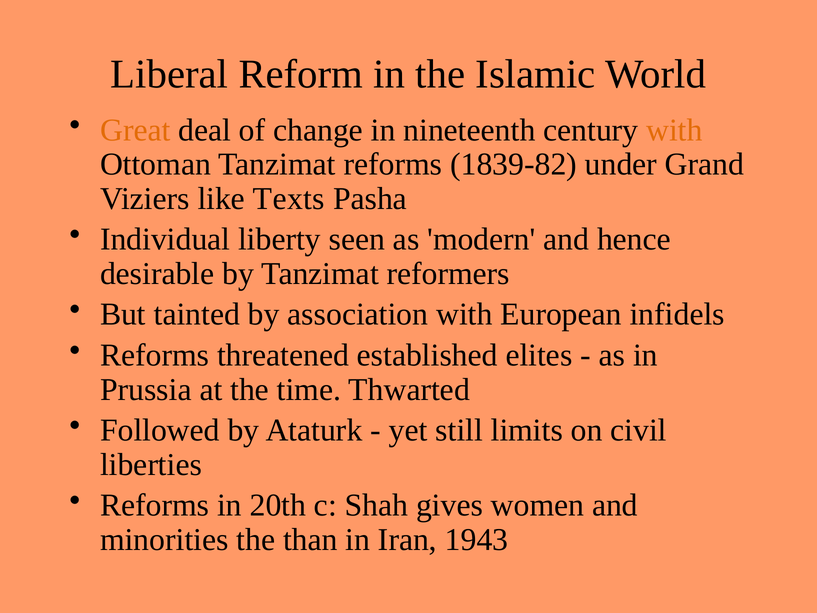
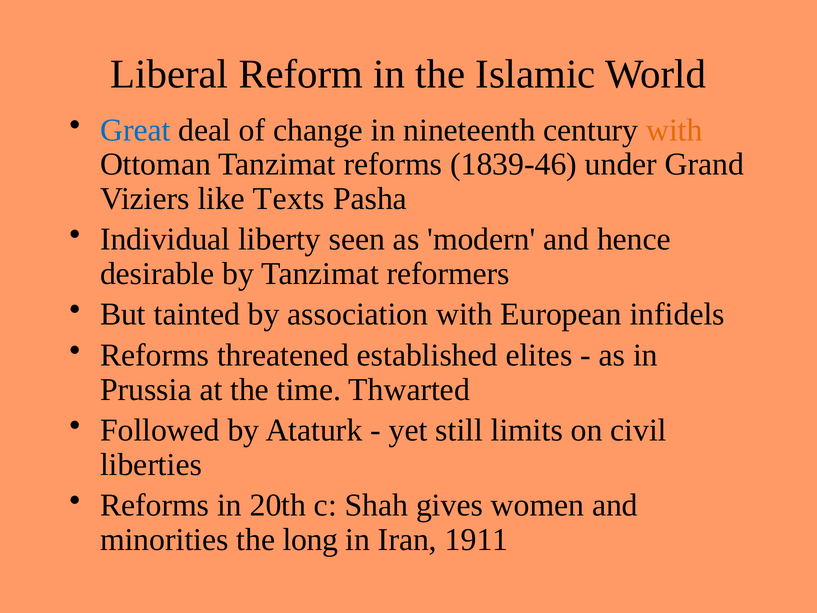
Great colour: orange -> blue
1839-82: 1839-82 -> 1839-46
than: than -> long
1943: 1943 -> 1911
